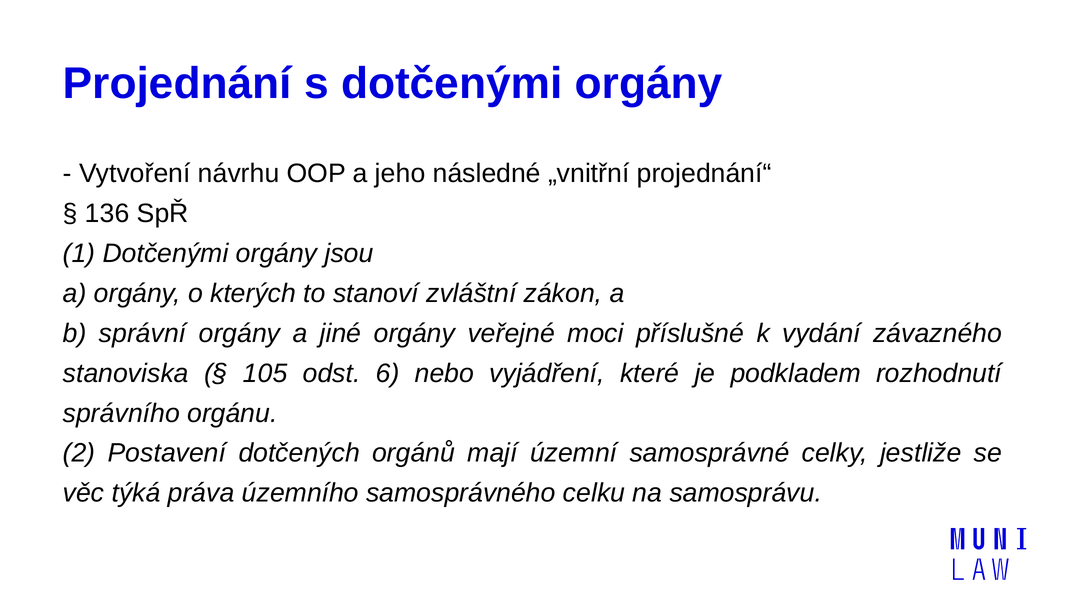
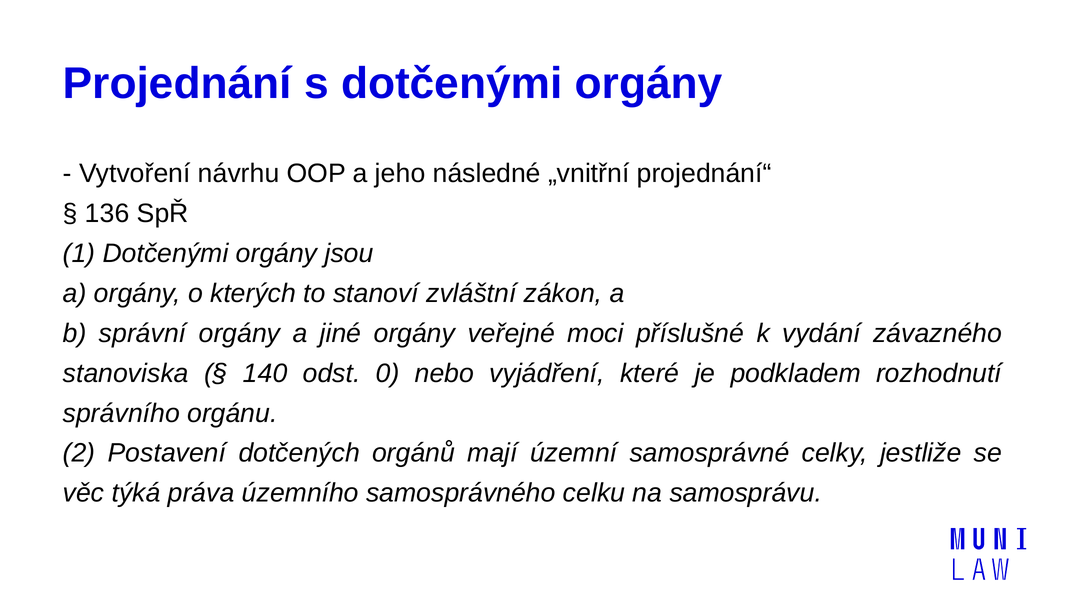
105: 105 -> 140
6: 6 -> 0
